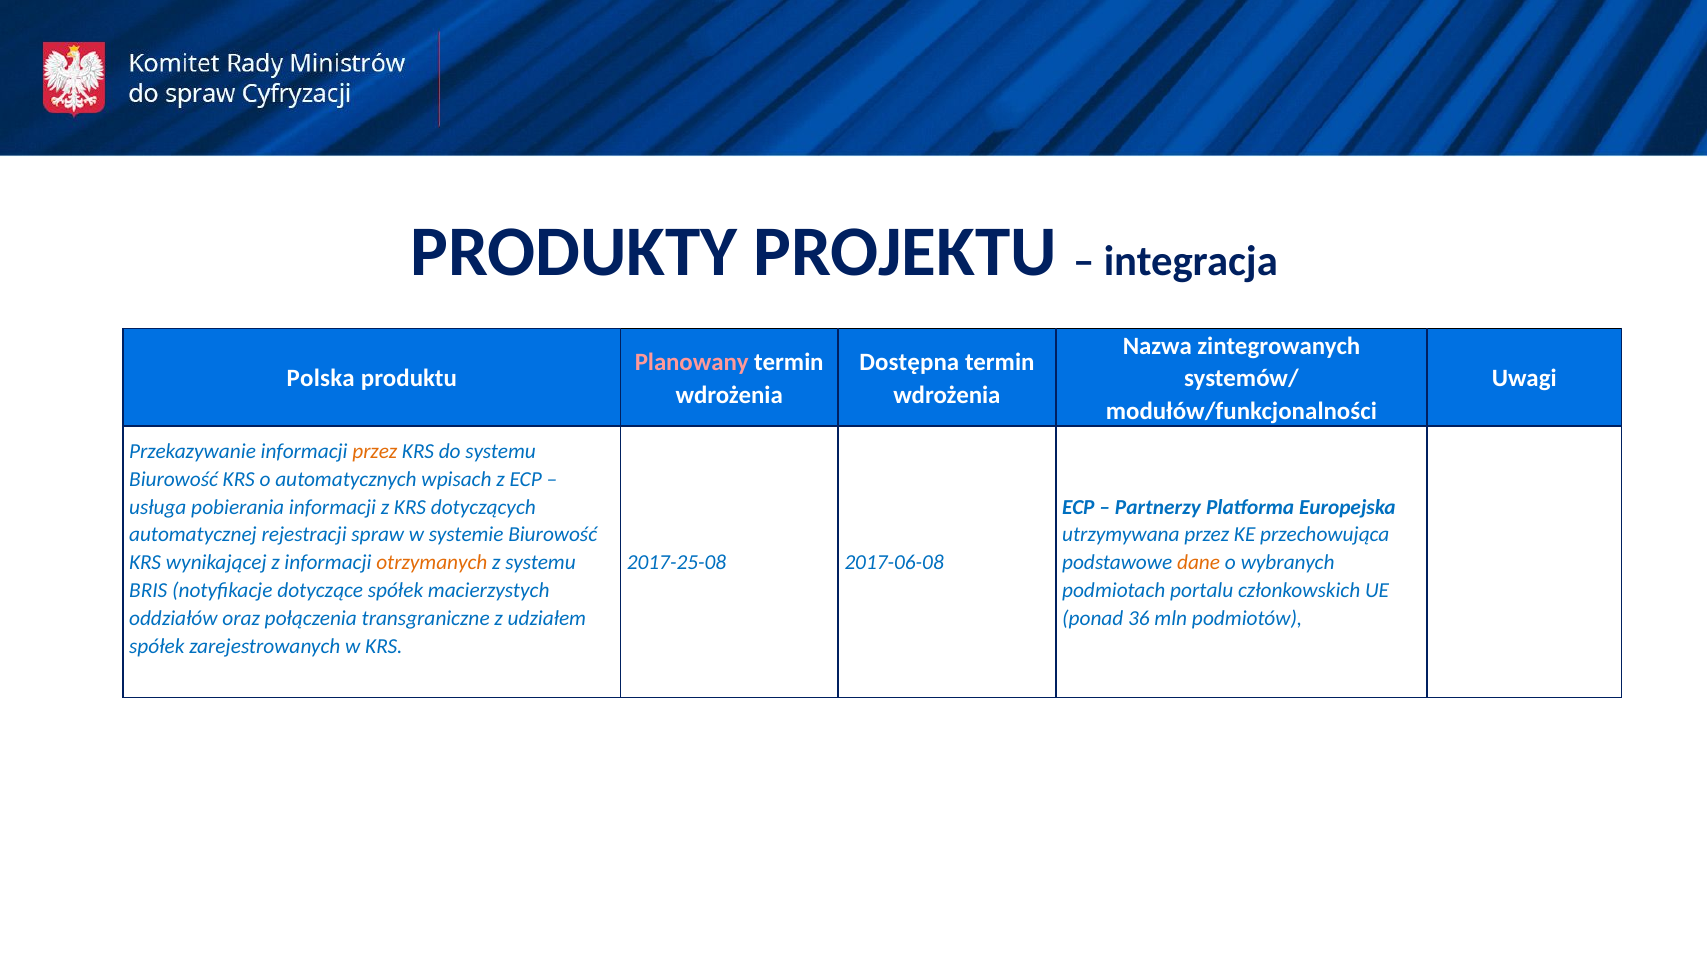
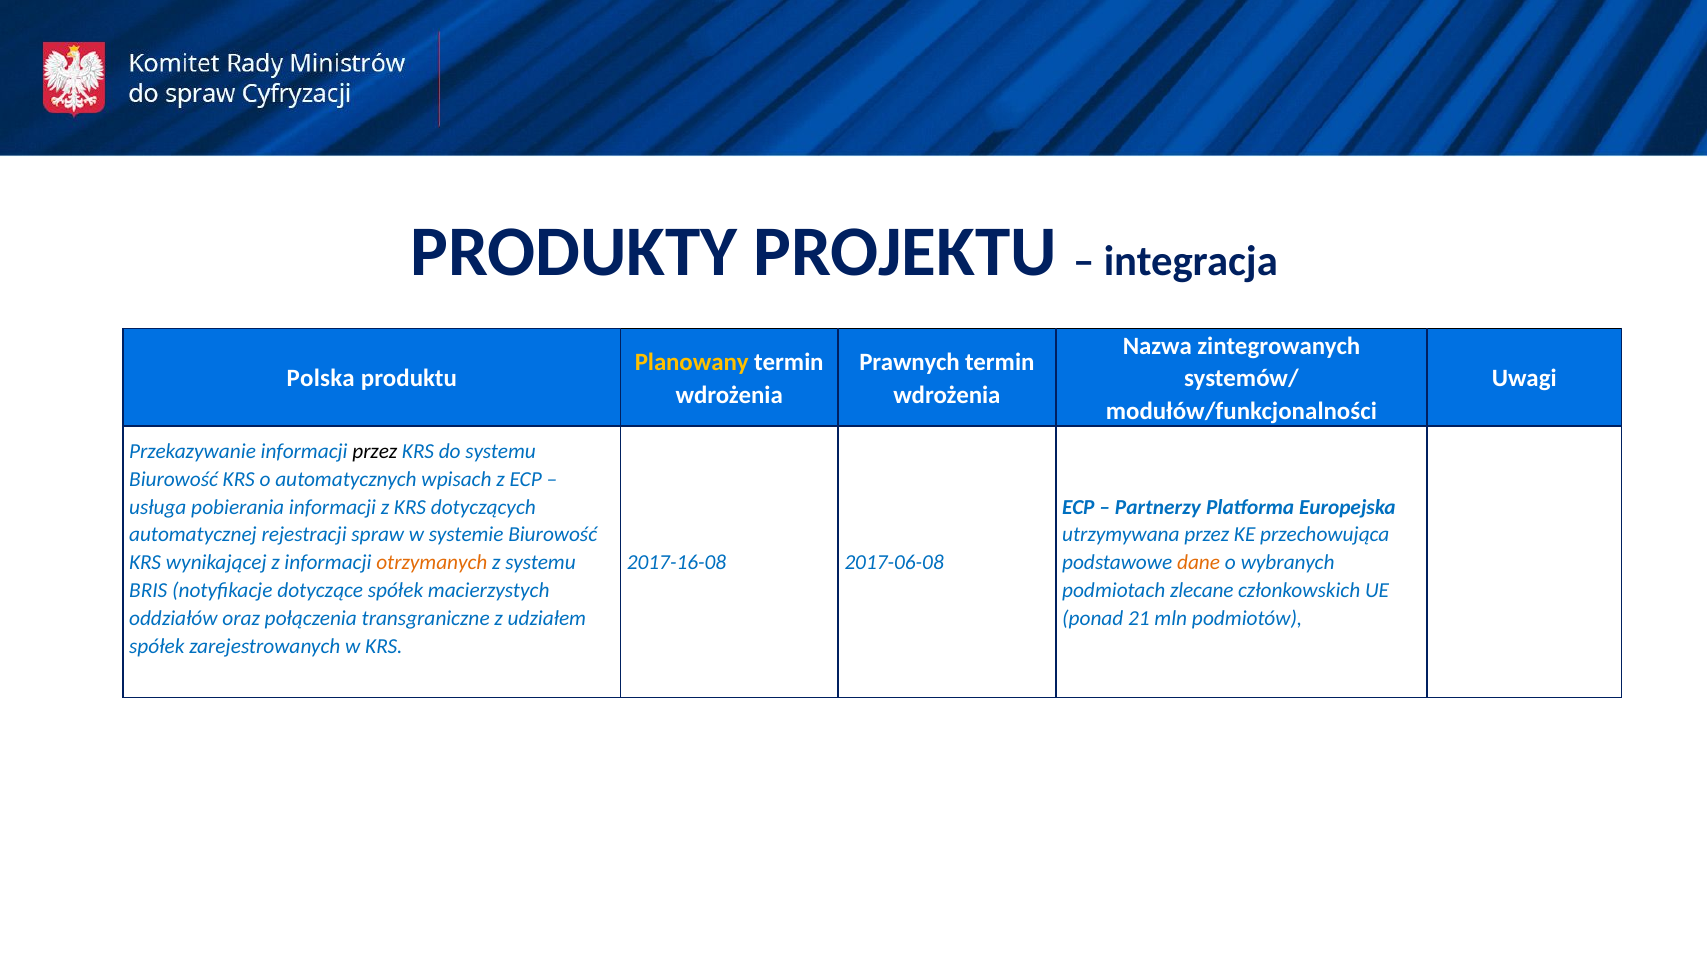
Planowany colour: pink -> yellow
Dostępna: Dostępna -> Prawnych
przez at (375, 452) colour: orange -> black
2017-25-08: 2017-25-08 -> 2017-16-08
portalu: portalu -> zlecane
36: 36 -> 21
